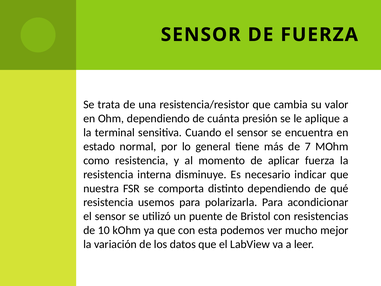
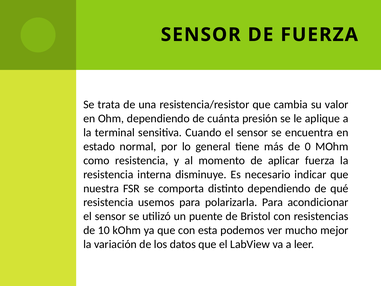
7: 7 -> 0
